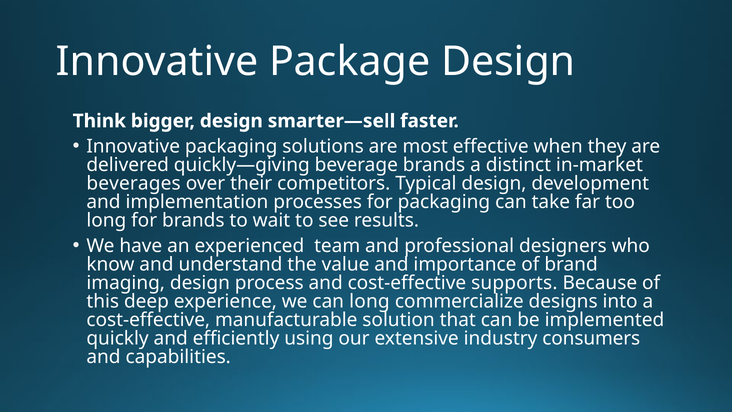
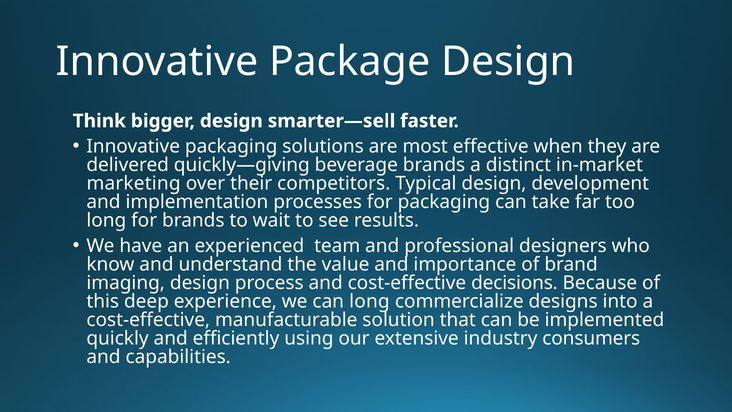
beverages: beverages -> marketing
supports: supports -> decisions
